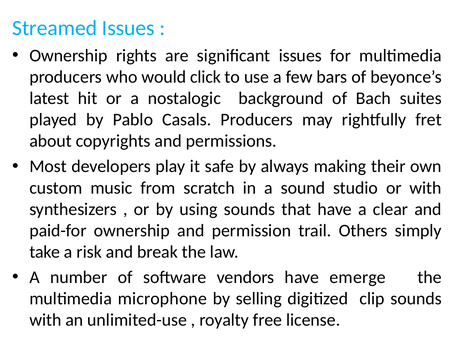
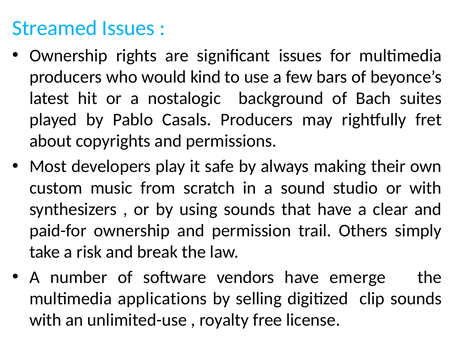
click: click -> kind
microphone: microphone -> applications
